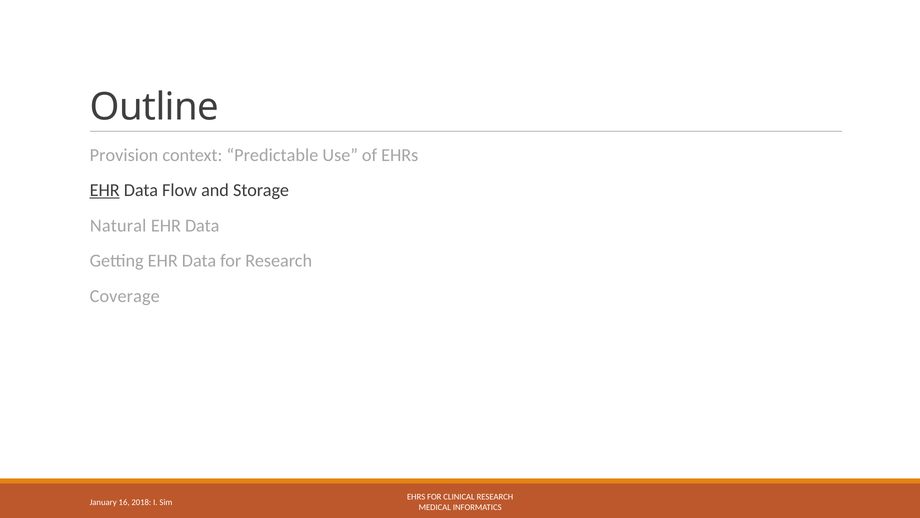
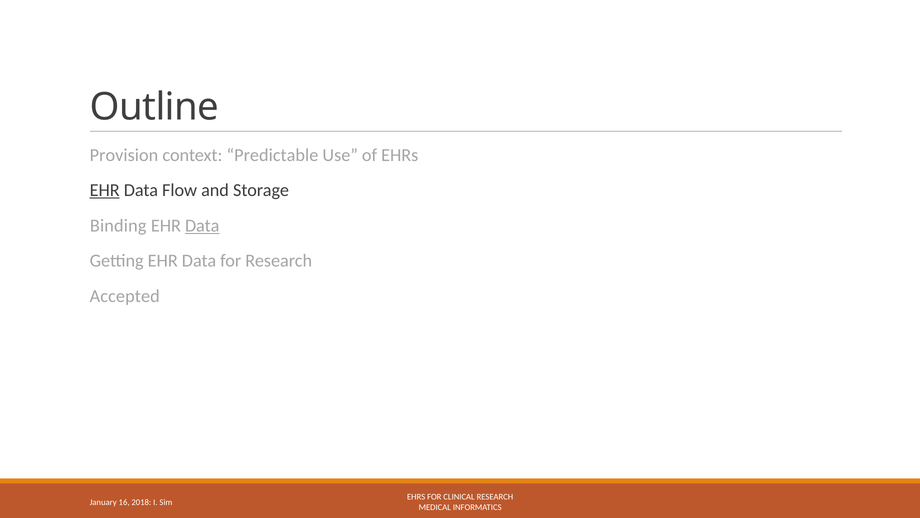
Natural: Natural -> Binding
Data at (202, 225) underline: none -> present
Coverage: Coverage -> Accepted
